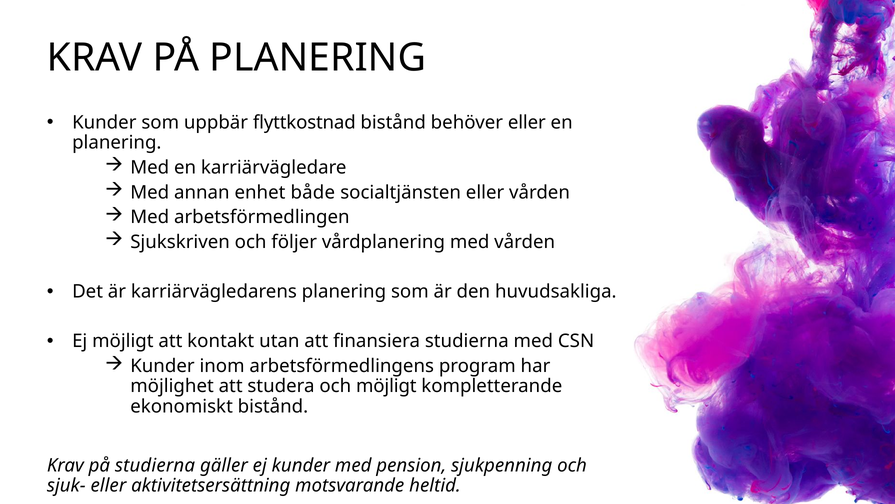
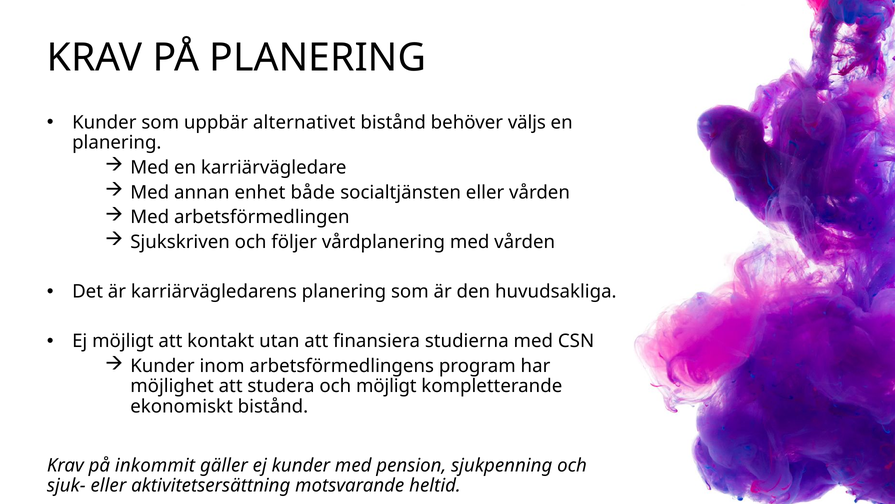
flyttkostnad: flyttkostnad -> alternativet
behöver eller: eller -> väljs
på studierna: studierna -> inkommit
